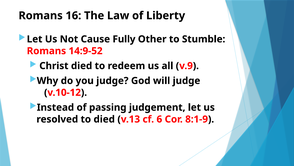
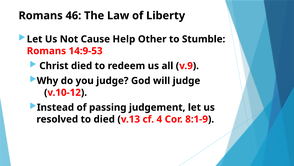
16: 16 -> 46
Fully: Fully -> Help
14:9-52: 14:9-52 -> 14:9-53
6: 6 -> 4
